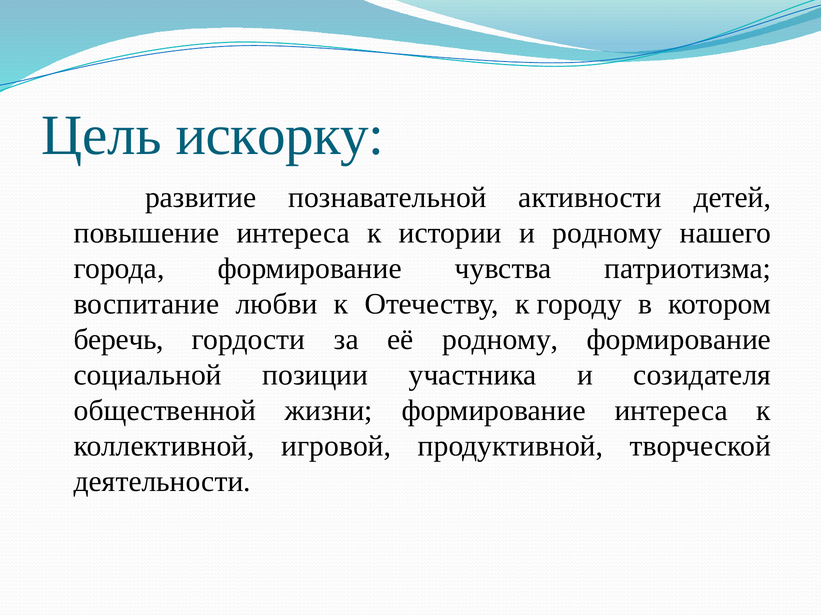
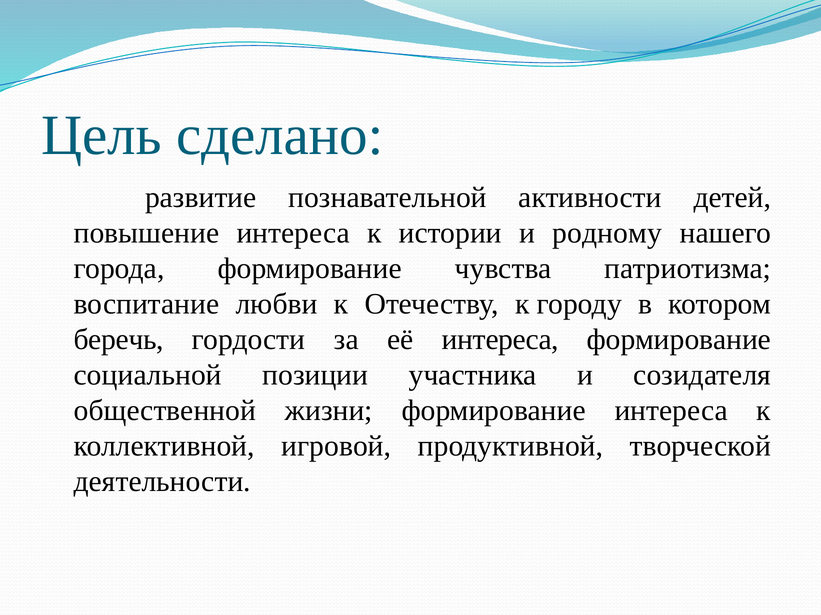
искорку: искорку -> сделано
её родному: родному -> интереса
